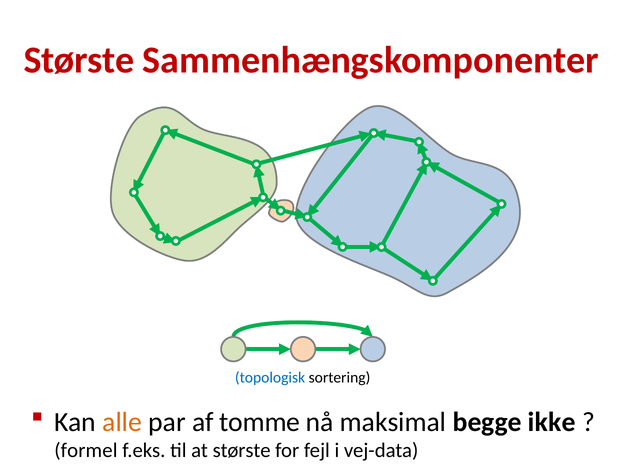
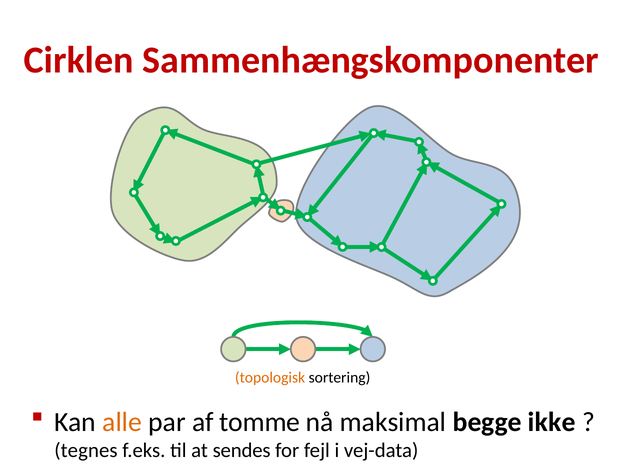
Største at (79, 60): Største -> Cirklen
topologisk colour: blue -> orange
formel: formel -> tegnes
at største: største -> sendes
